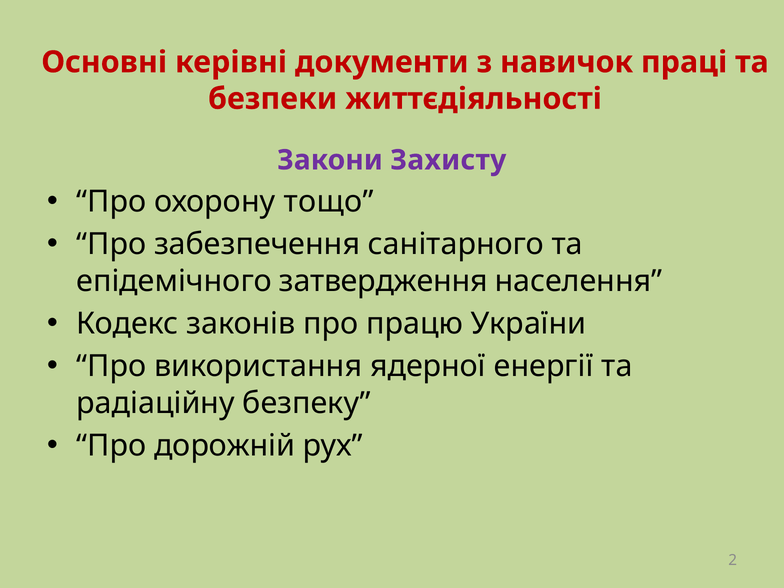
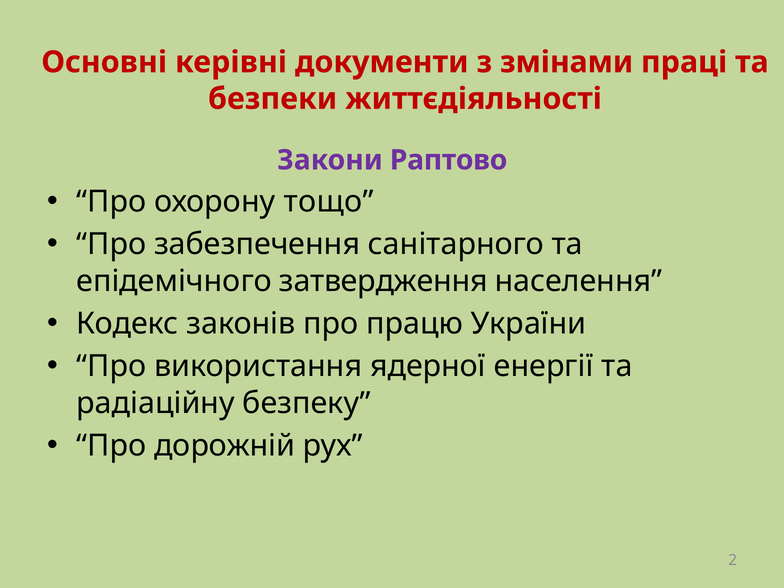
навичок: навичок -> змінами
Захисту: Захисту -> Раптово
